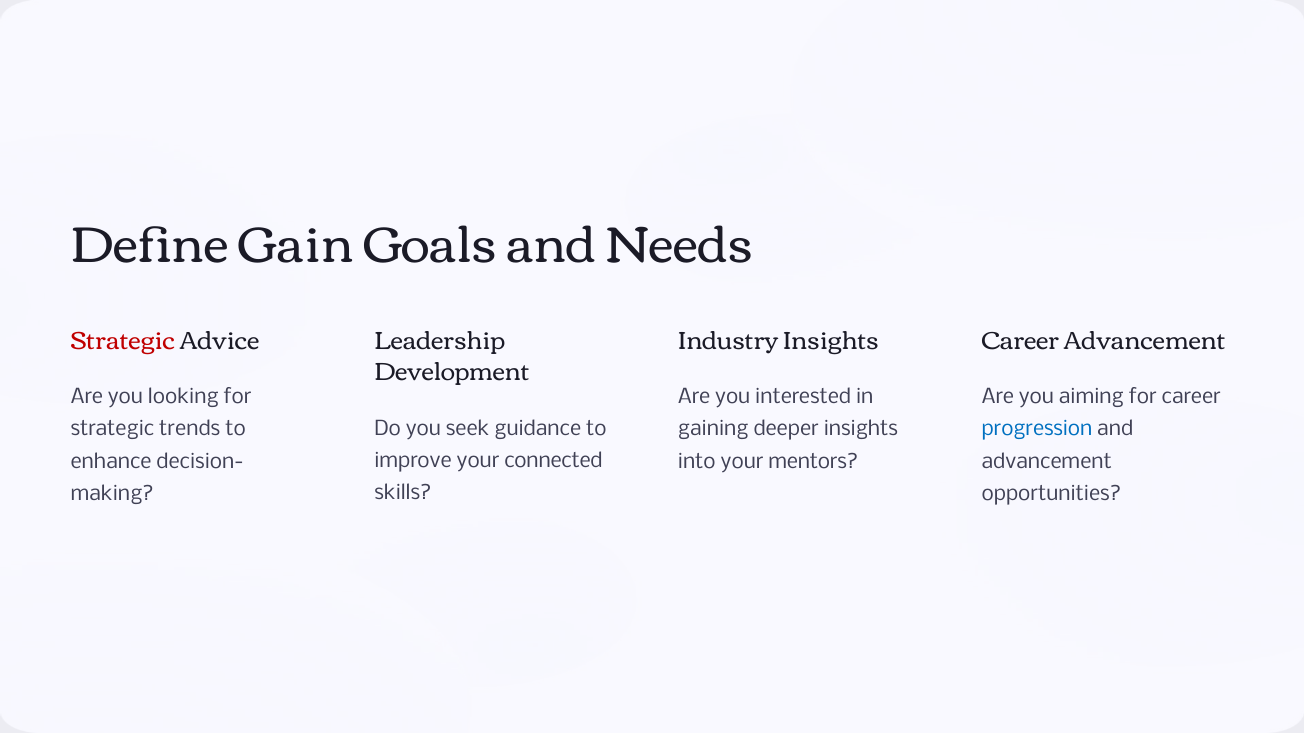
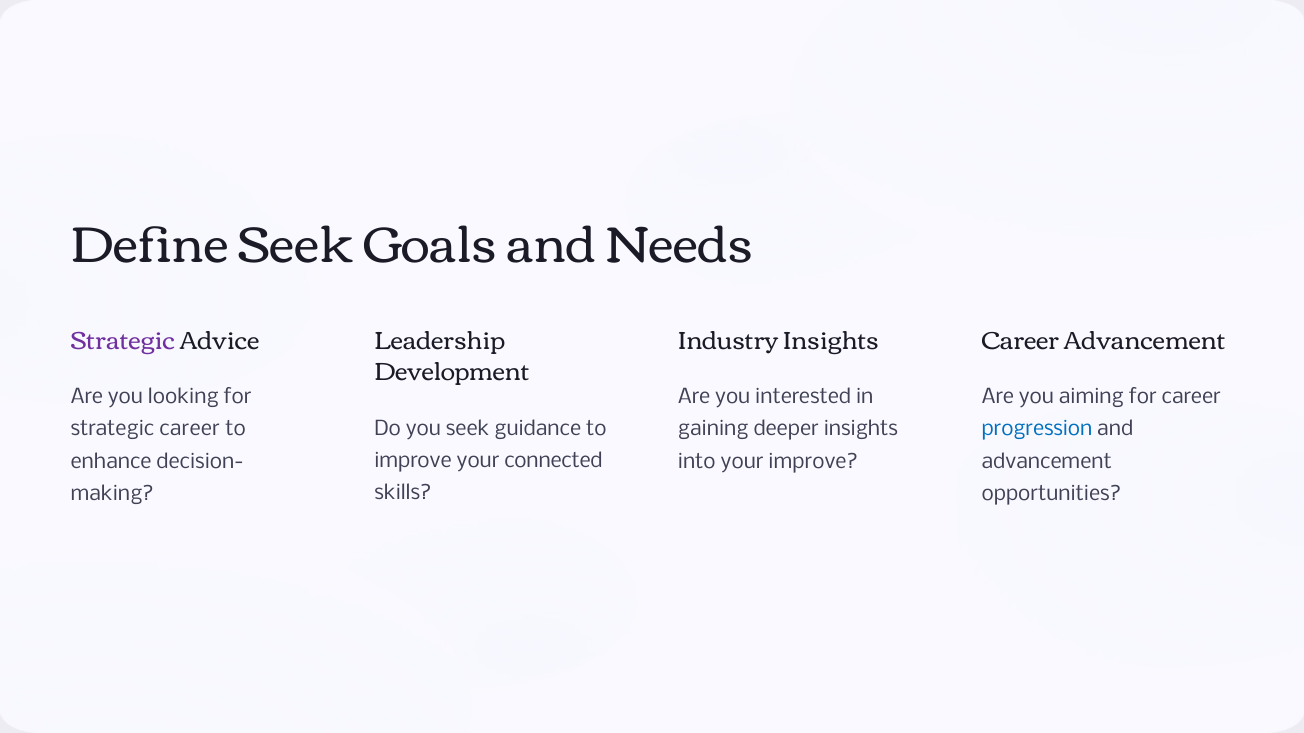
Define Gain: Gain -> Seek
Strategic at (123, 342) colour: red -> purple
strategic trends: trends -> career
your mentors: mentors -> improve
